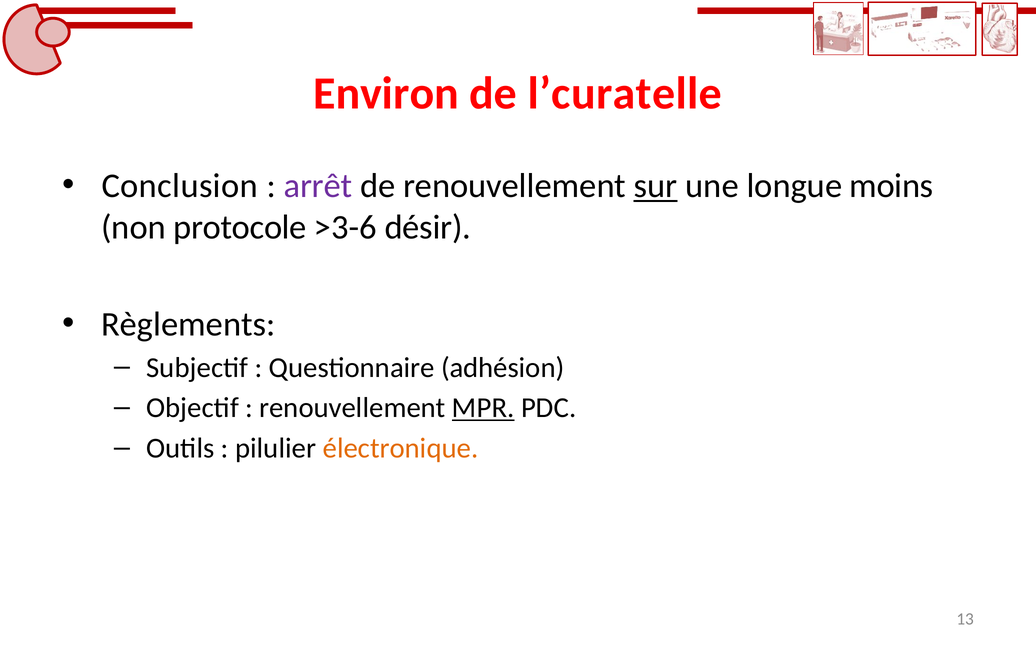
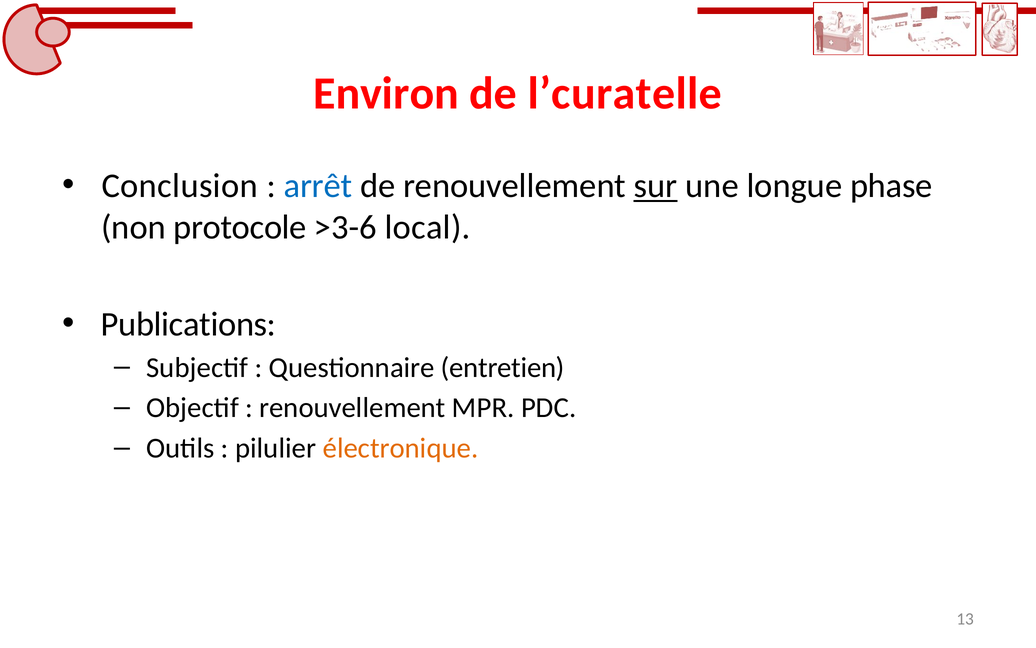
arrêt colour: purple -> blue
moins: moins -> phase
désir: désir -> local
Règlements: Règlements -> Publications
adhésion: adhésion -> entretien
MPR underline: present -> none
